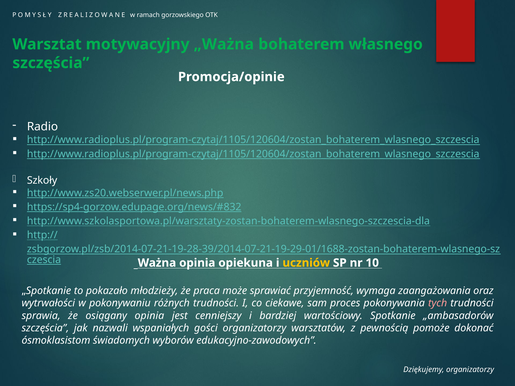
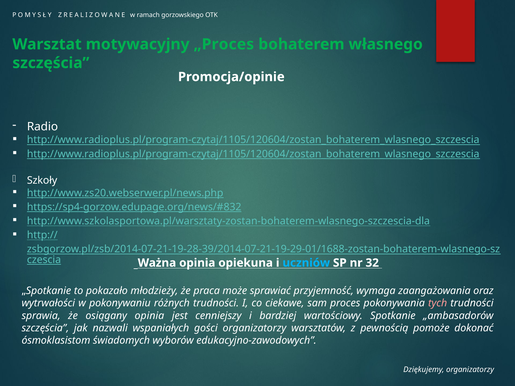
„Ważna: „Ważna -> „Proces
uczniów colour: yellow -> light blue
10: 10 -> 32
